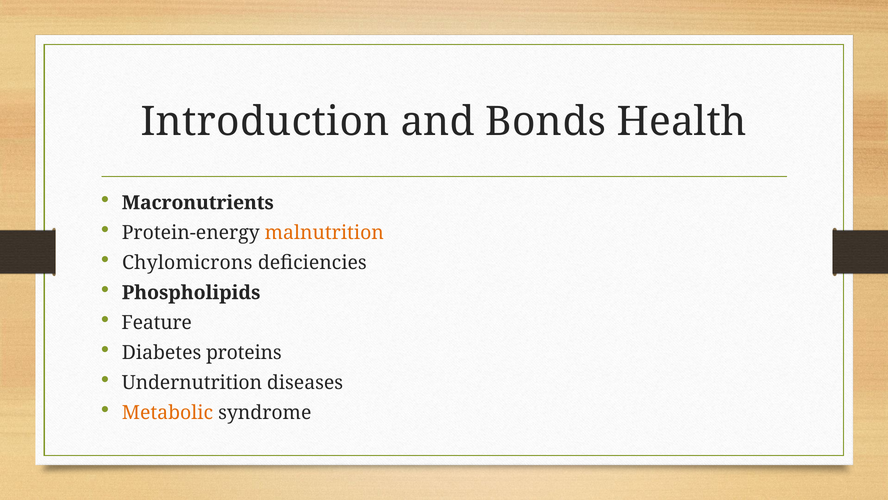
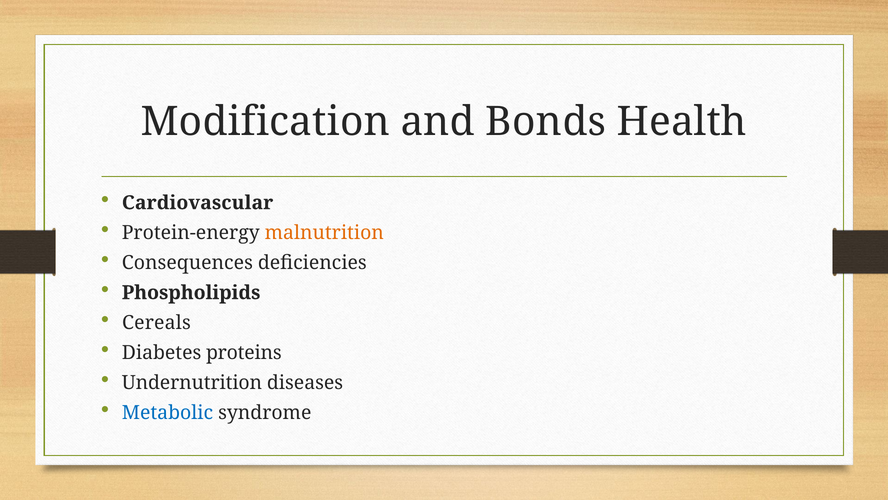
Introduction: Introduction -> Modification
Macronutrients: Macronutrients -> Cardiovascular
Chylomicrons: Chylomicrons -> Consequences
Feature: Feature -> Cereals
Metabolic colour: orange -> blue
